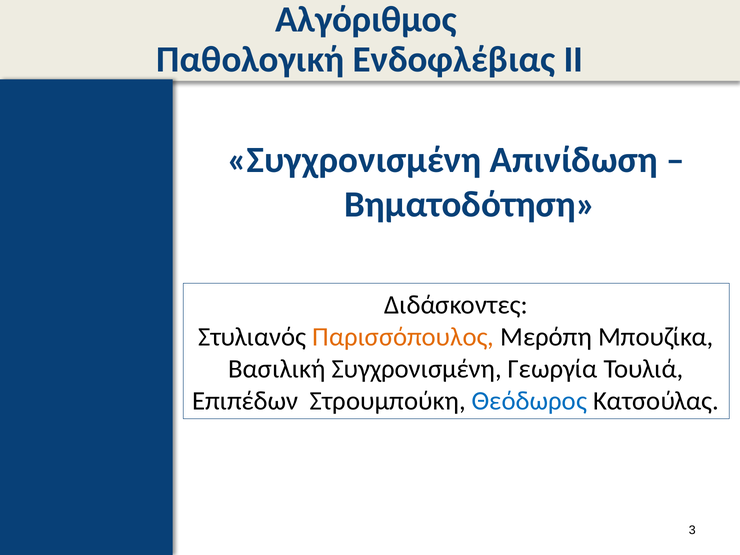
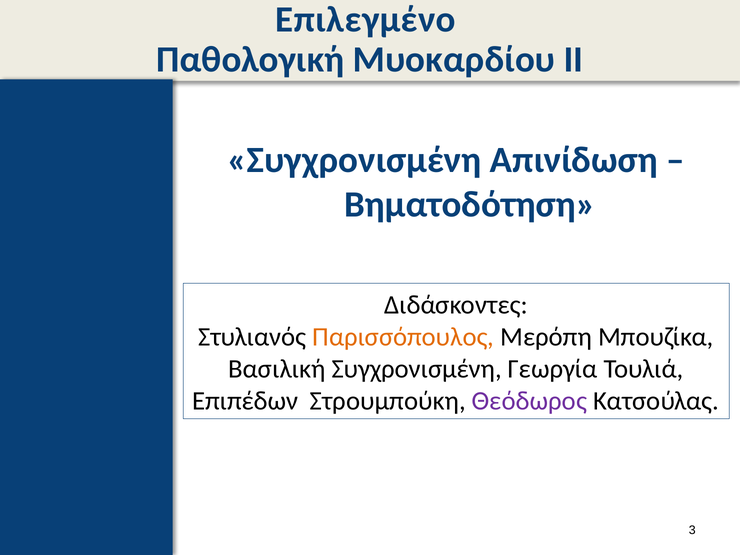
Αλγόριθμος: Αλγόριθμος -> Επιλεγμένο
Ενδοφλέβιας: Ενδοφλέβιας -> Μυοκαρδίου
Θεόδωρος colour: blue -> purple
